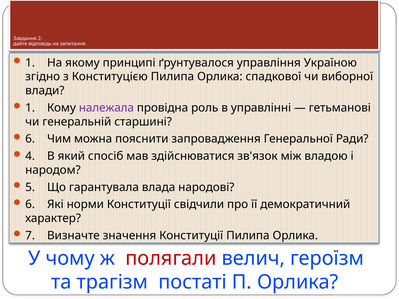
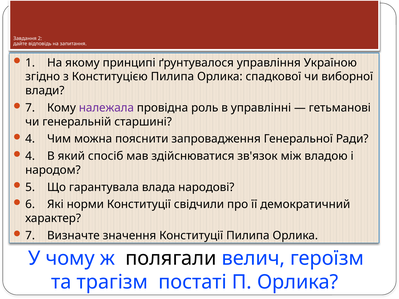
1 at (30, 108): 1 -> 7
6 at (30, 139): 6 -> 4
полягали colour: red -> black
